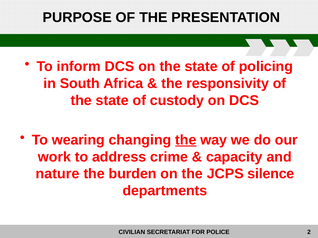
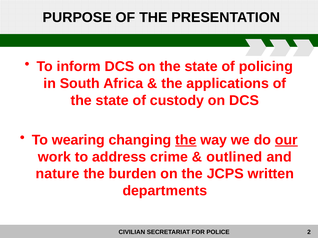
responsivity: responsivity -> applications
our underline: none -> present
capacity: capacity -> outlined
silence: silence -> written
